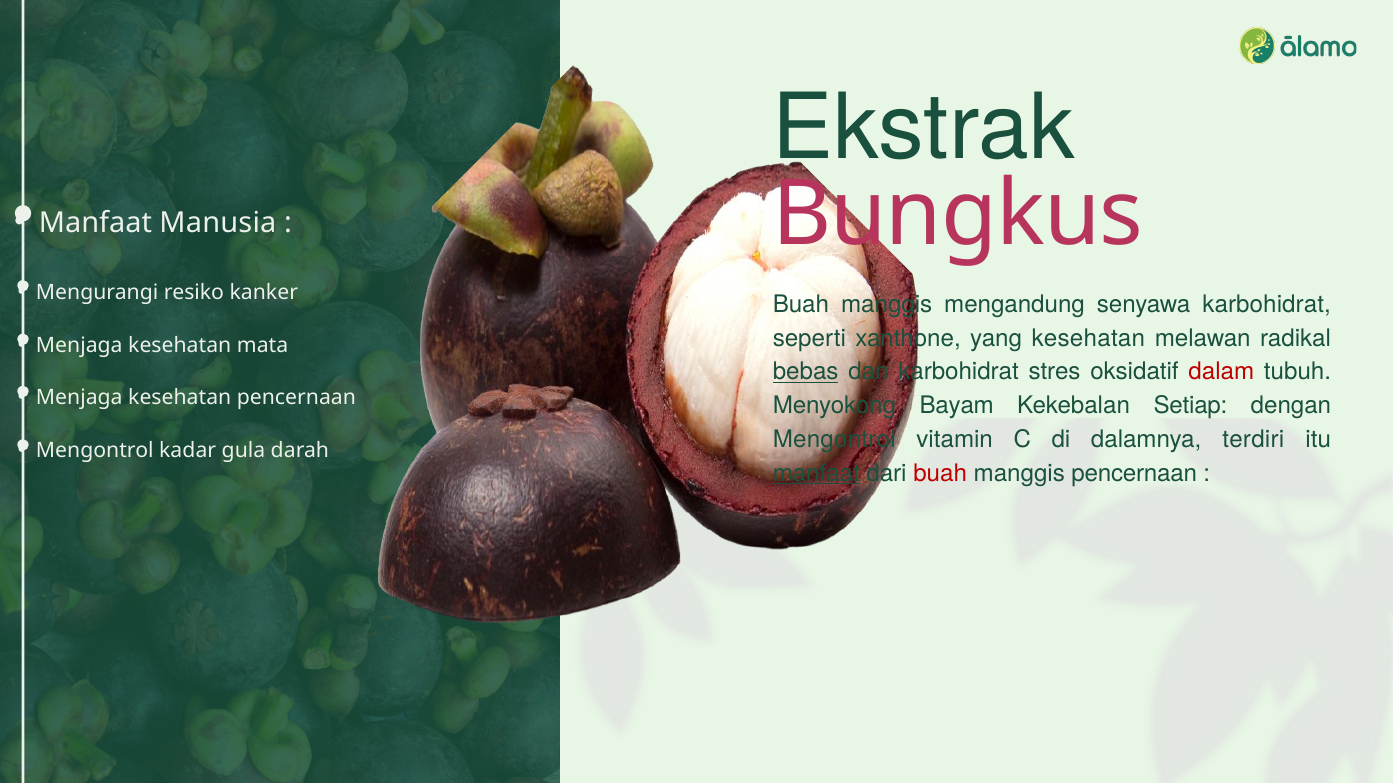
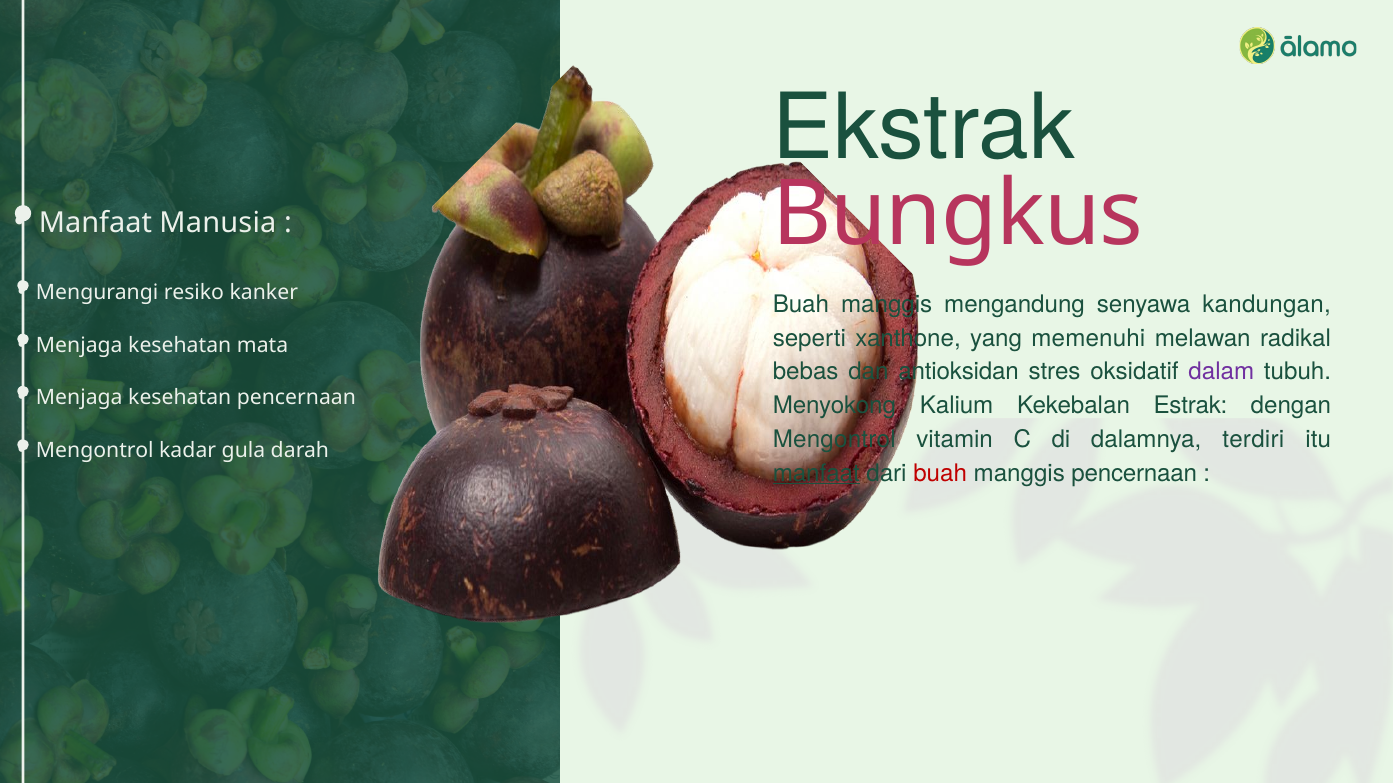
senyawa karbohidrat: karbohidrat -> kandungan
yang kesehatan: kesehatan -> memenuhi
bebas underline: present -> none
dan karbohidrat: karbohidrat -> antioksidan
dalam colour: red -> purple
Bayam: Bayam -> Kalium
Setiap: Setiap -> Estrak
